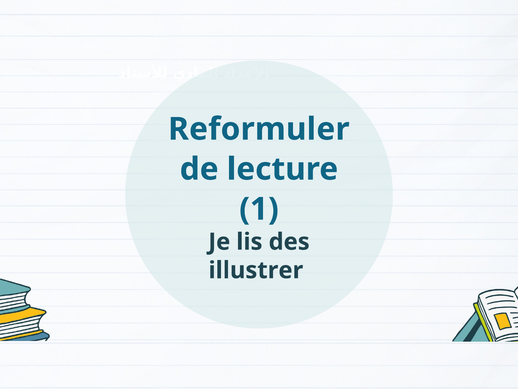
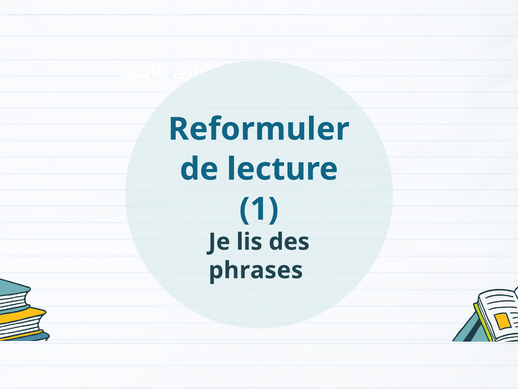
illustrer: illustrer -> phrases
